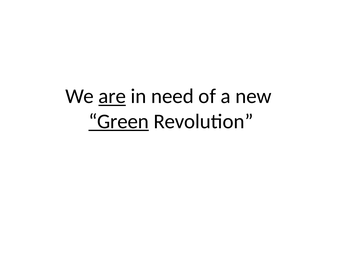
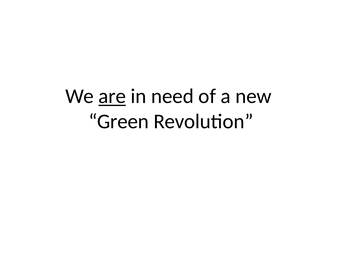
Green underline: present -> none
